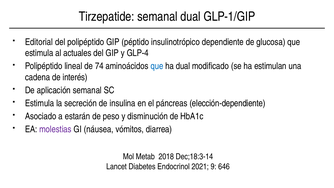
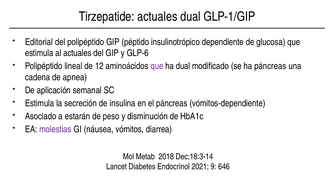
Tirzepatide semanal: semanal -> actuales
GLP-4: GLP-4 -> GLP-6
74: 74 -> 12
que at (157, 66) colour: blue -> purple
ha estimulan: estimulan -> páncreas
interés: interés -> apnea
elección-dependiente: elección-dependiente -> vómitos-dependiente
